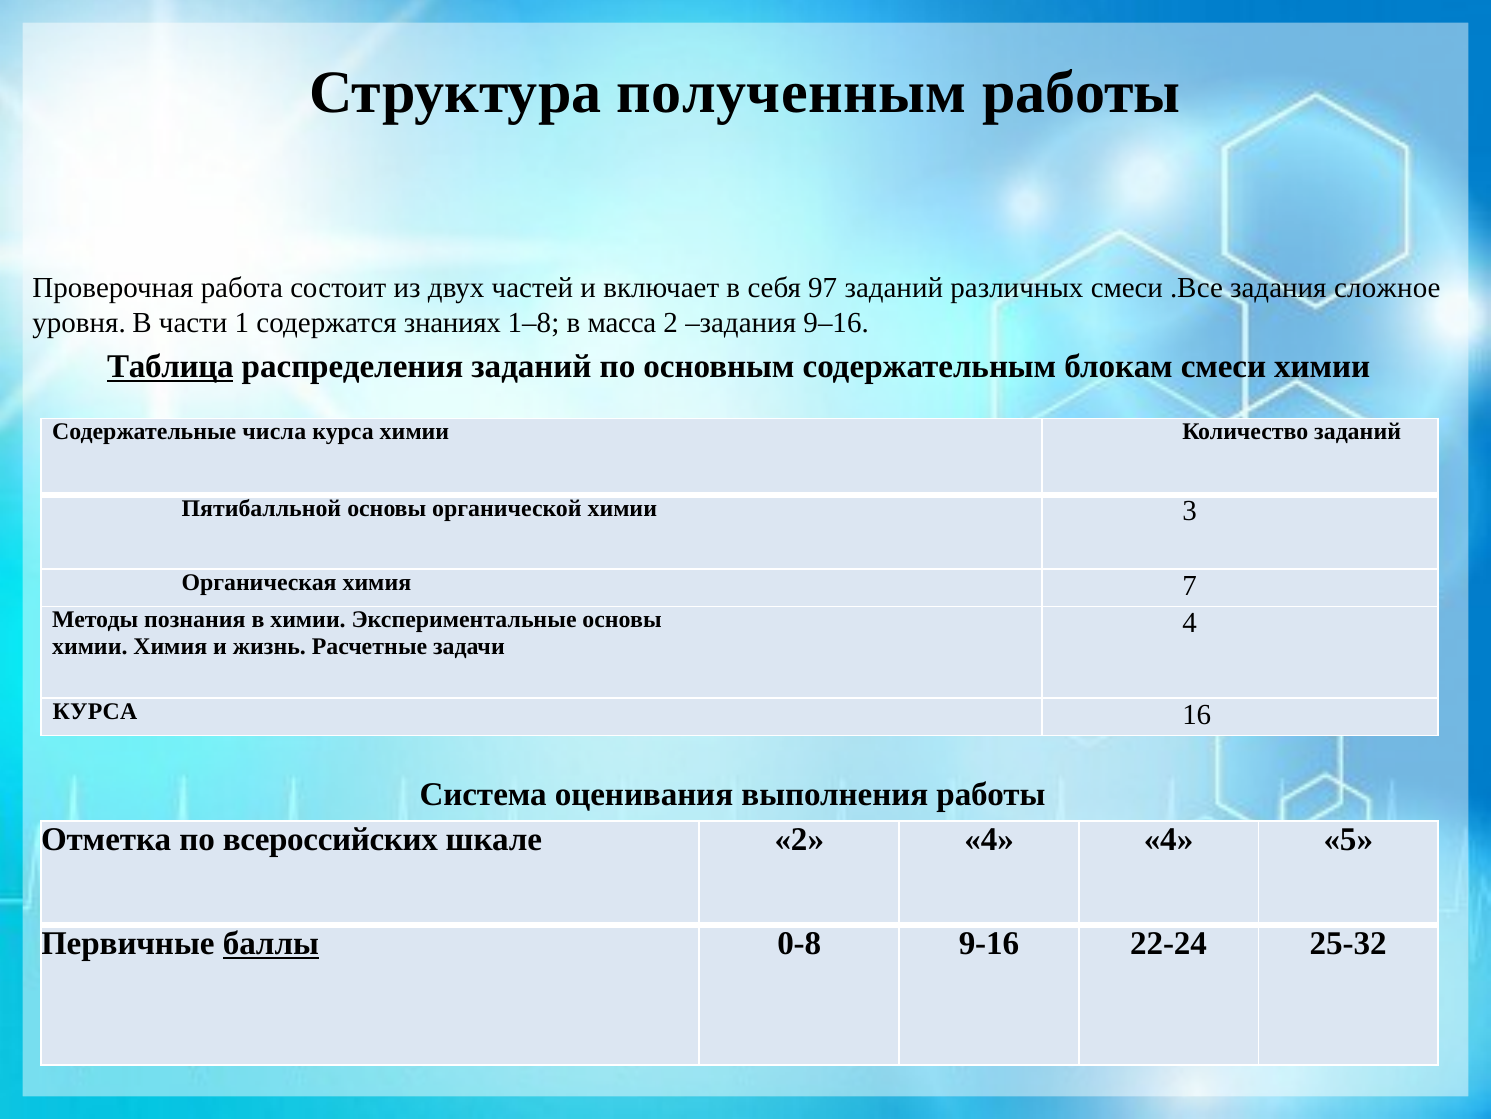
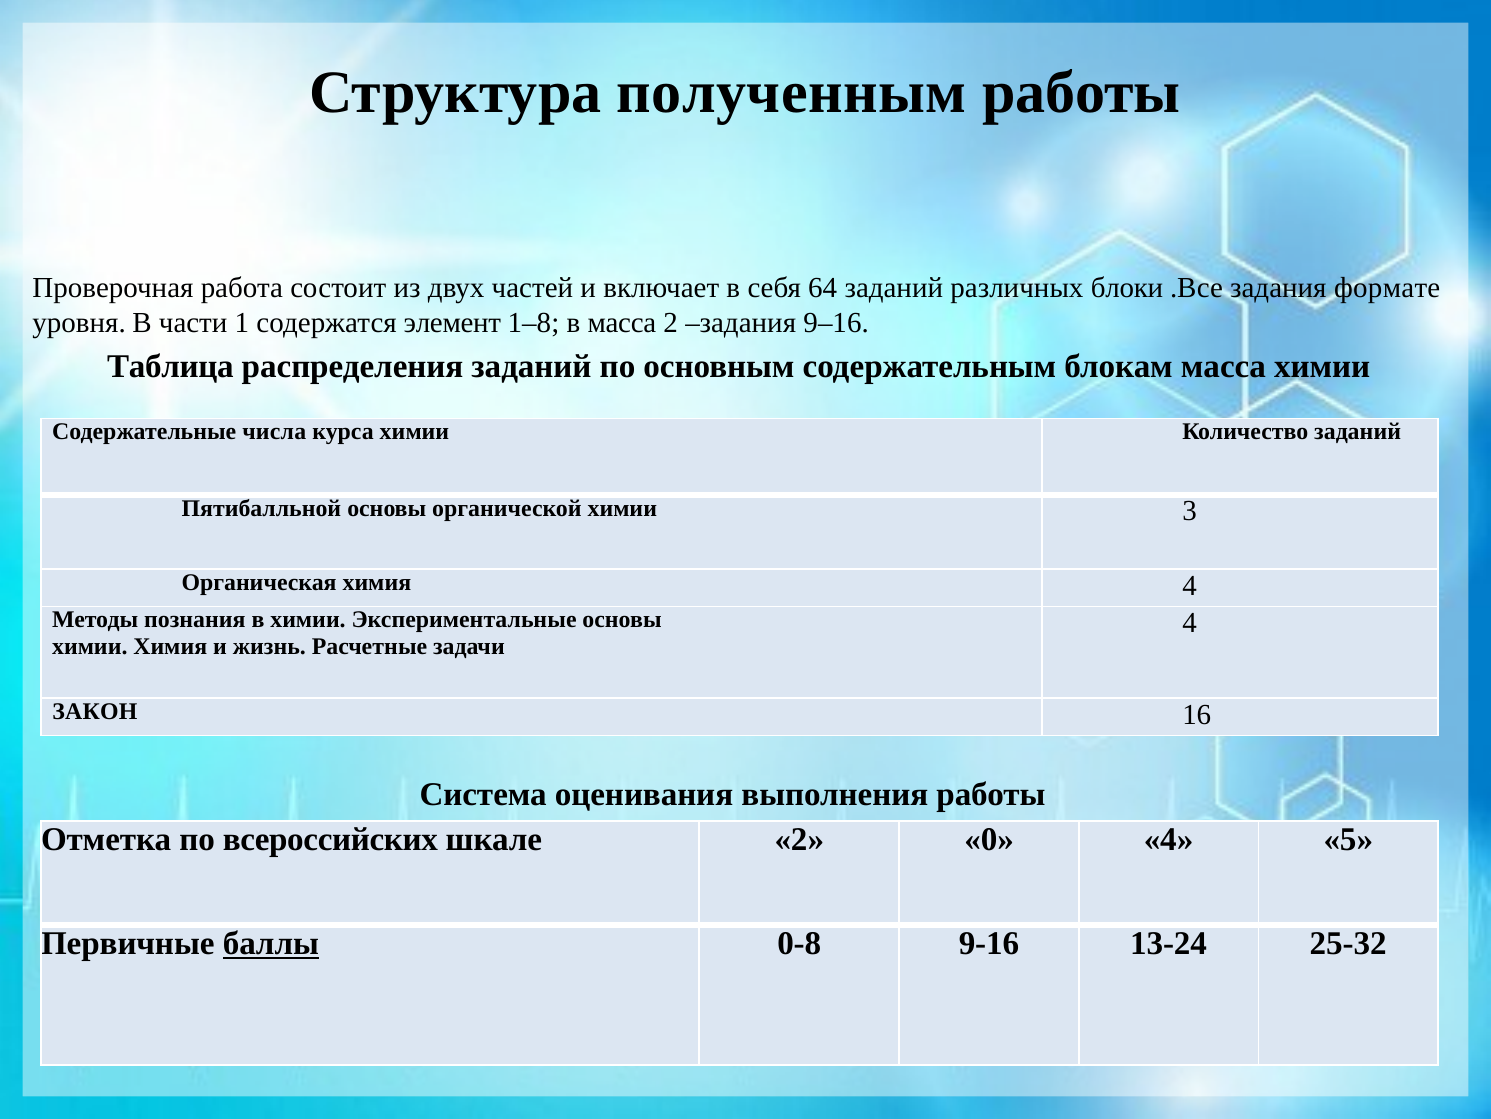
97: 97 -> 64
различных смеси: смеси -> блоки
сложное: сложное -> формате
знаниях: знаниях -> элемент
Таблица underline: present -> none
блокам смеси: смеси -> масса
химия 7: 7 -> 4
КУРСА at (95, 711): КУРСА -> ЗАКОН
2 4: 4 -> 0
22-24: 22-24 -> 13-24
